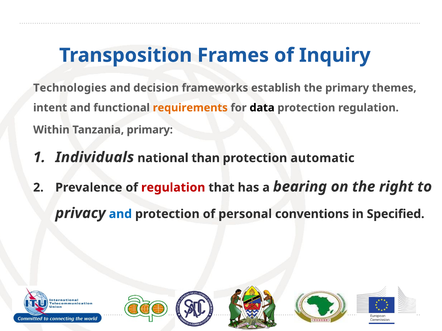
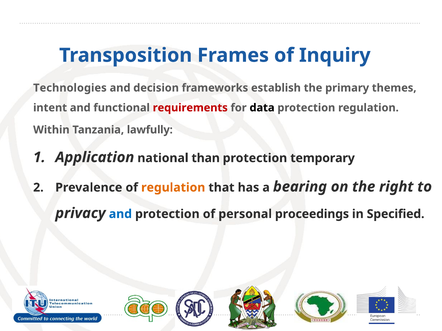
requirements colour: orange -> red
Tanzania primary: primary -> lawfully
Individuals: Individuals -> Application
automatic: automatic -> temporary
regulation at (173, 188) colour: red -> orange
conventions: conventions -> proceedings
